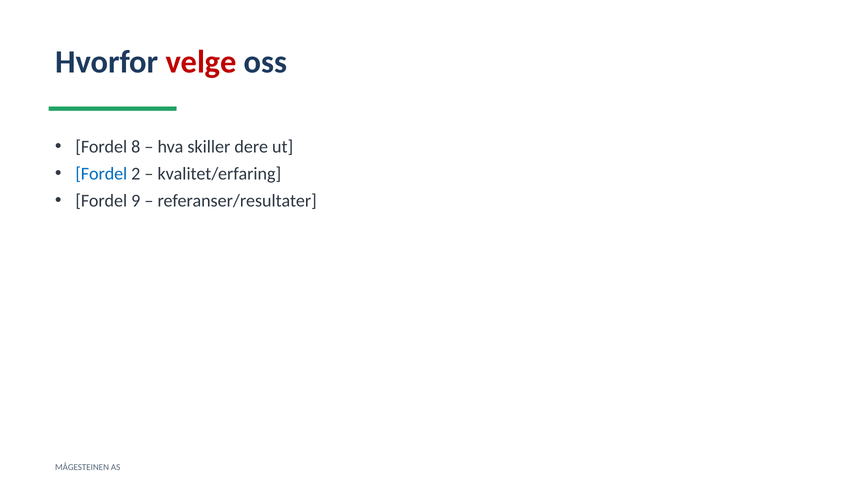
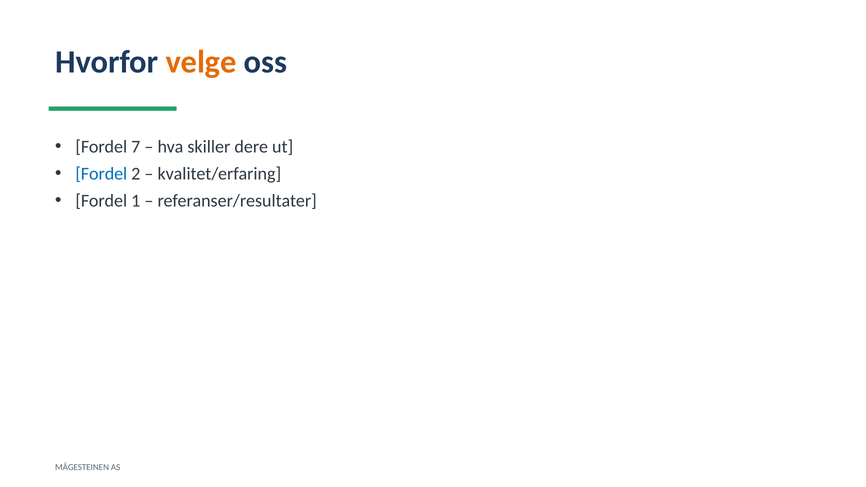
velge colour: red -> orange
8: 8 -> 7
9: 9 -> 1
